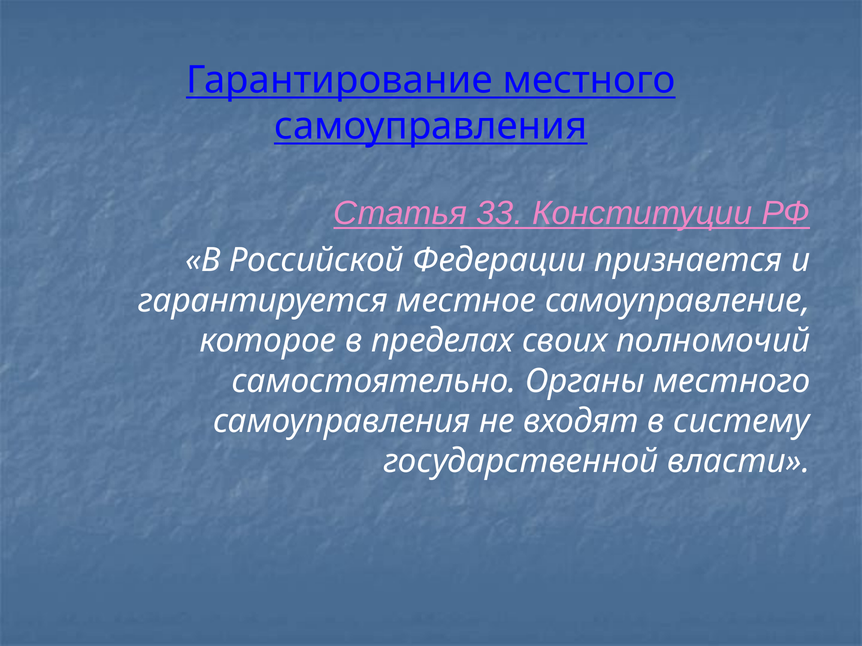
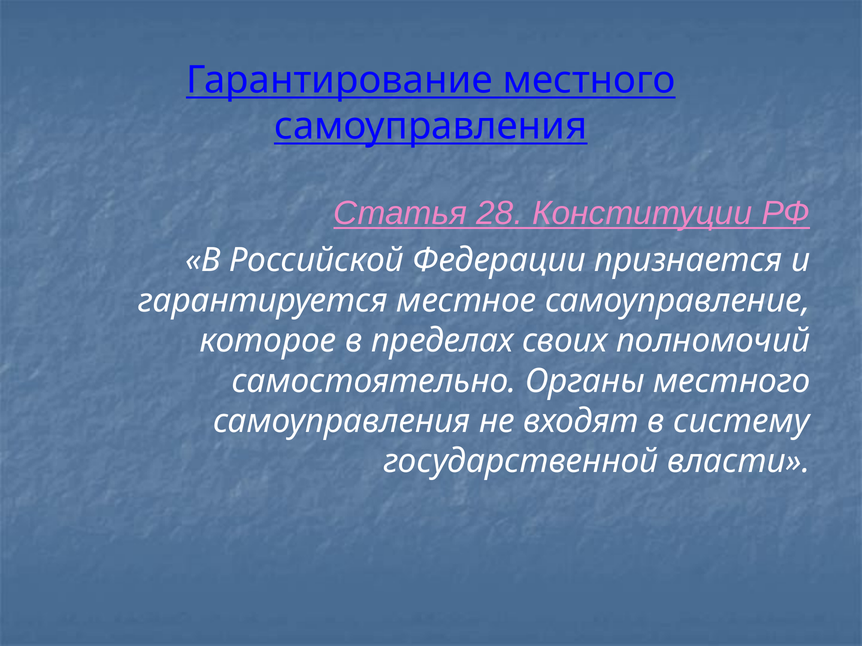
33: 33 -> 28
